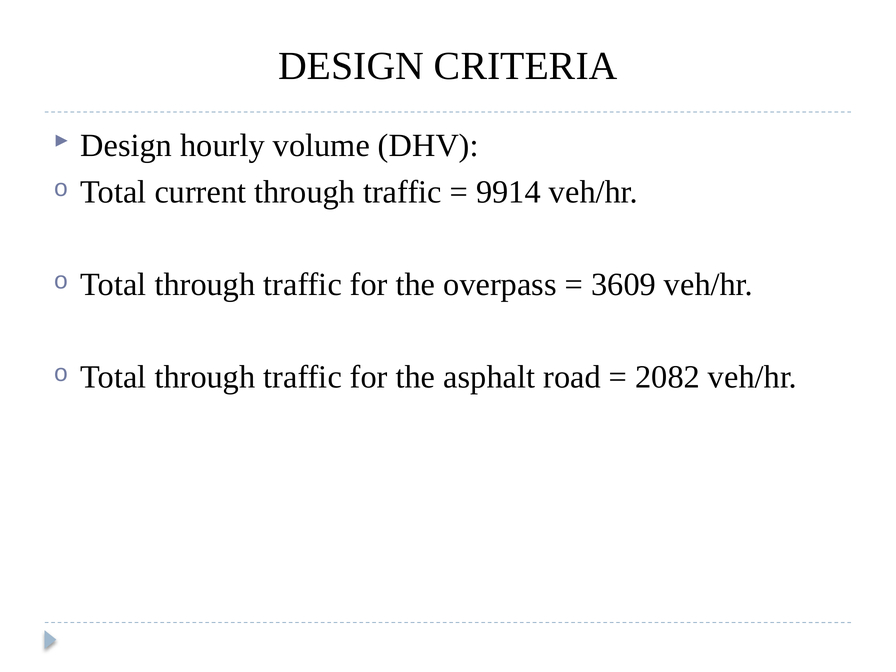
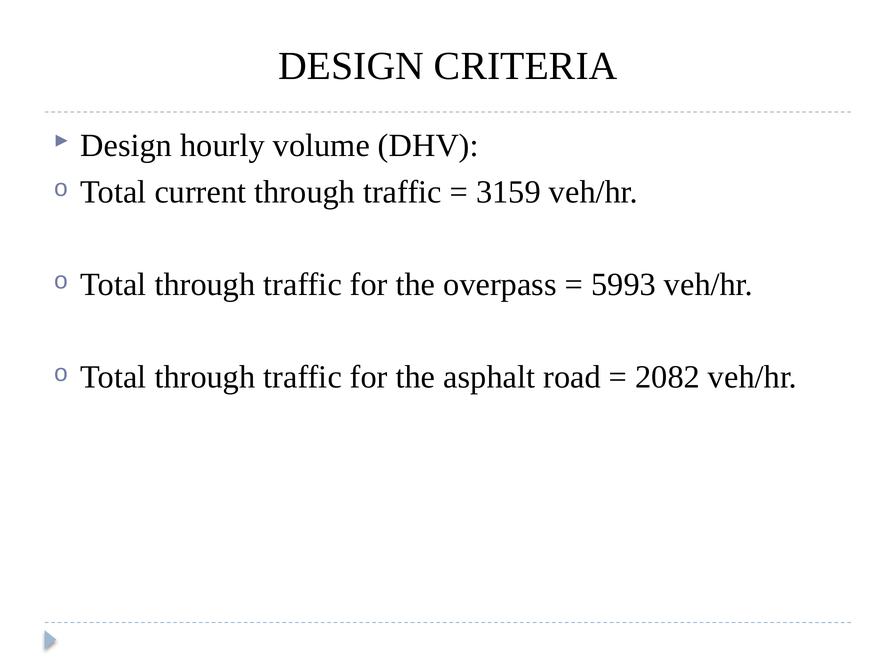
9914: 9914 -> 3159
3609: 3609 -> 5993
